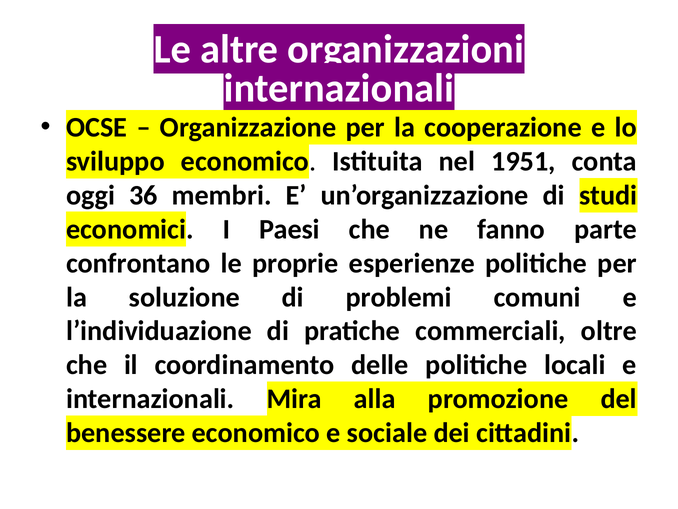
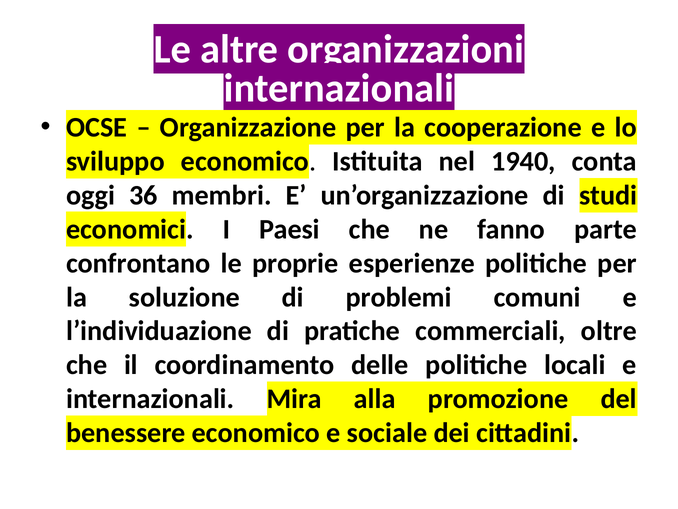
1951: 1951 -> 1940
